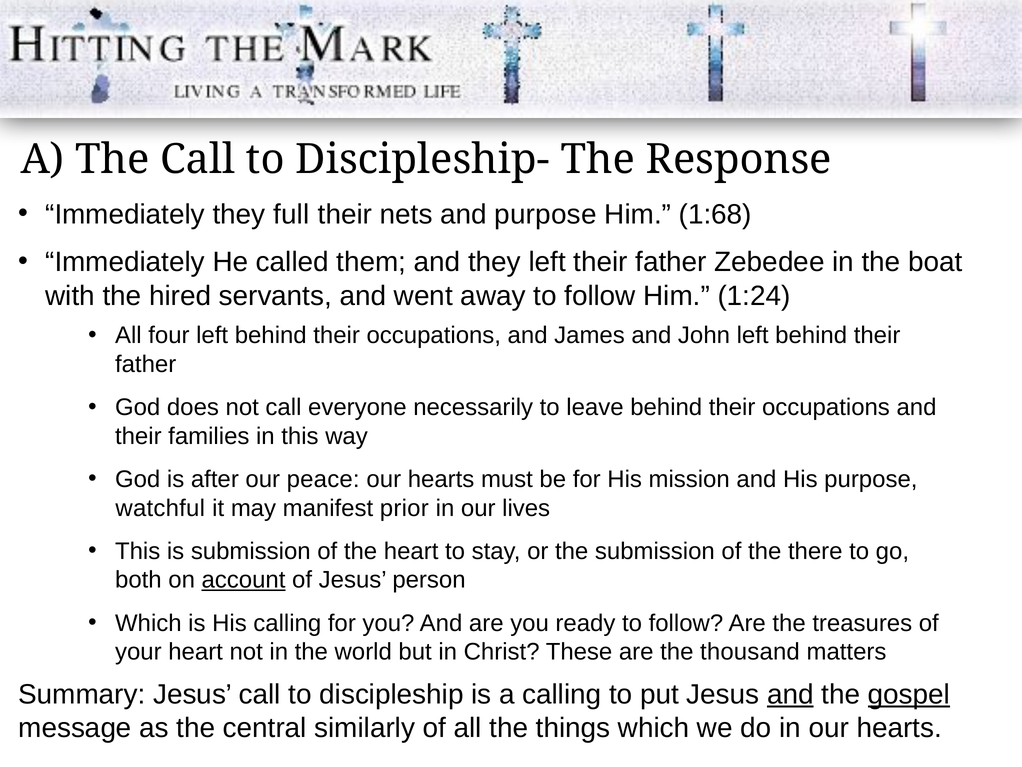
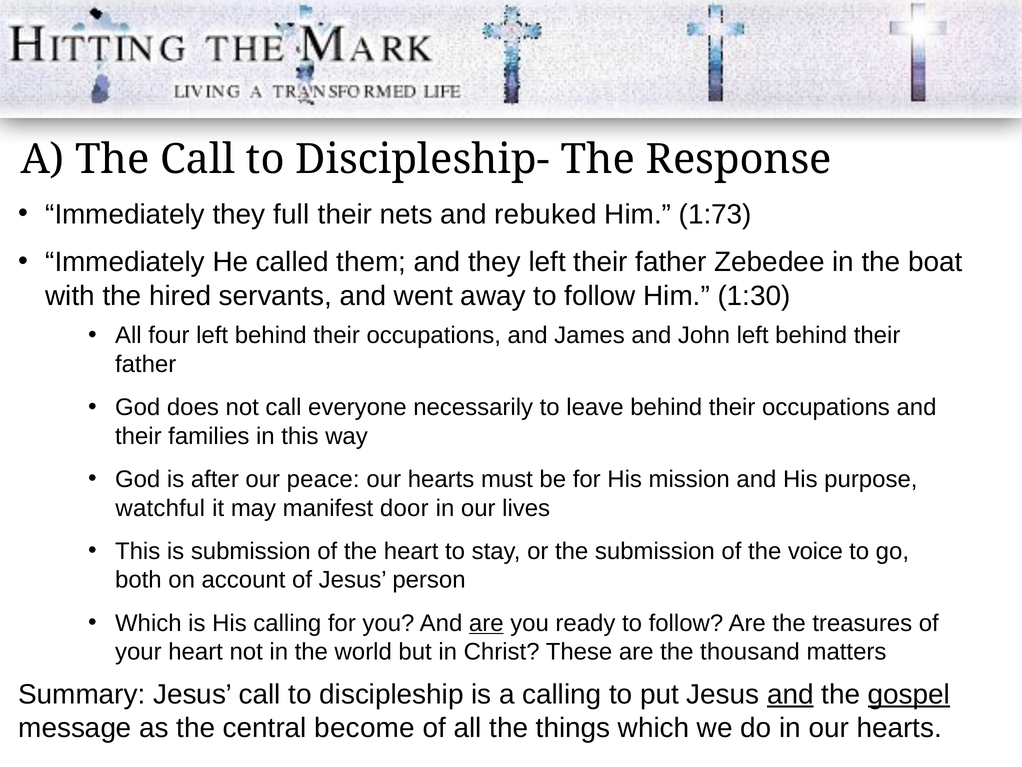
and purpose: purpose -> rebuked
1:68: 1:68 -> 1:73
1:24: 1:24 -> 1:30
prior: prior -> door
there: there -> voice
account underline: present -> none
are at (486, 623) underline: none -> present
similarly: similarly -> become
